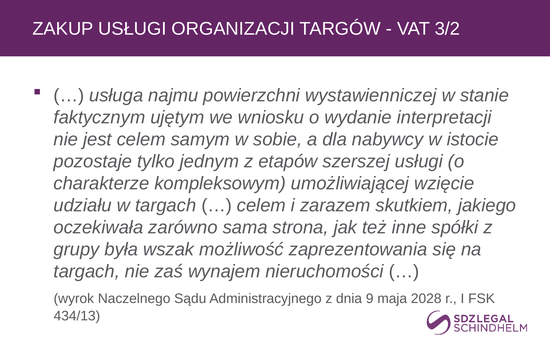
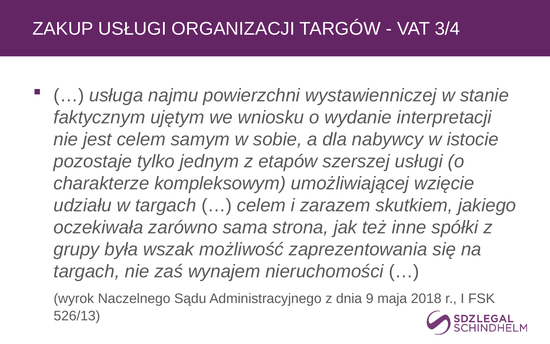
3/2: 3/2 -> 3/4
2028: 2028 -> 2018
434/13: 434/13 -> 526/13
